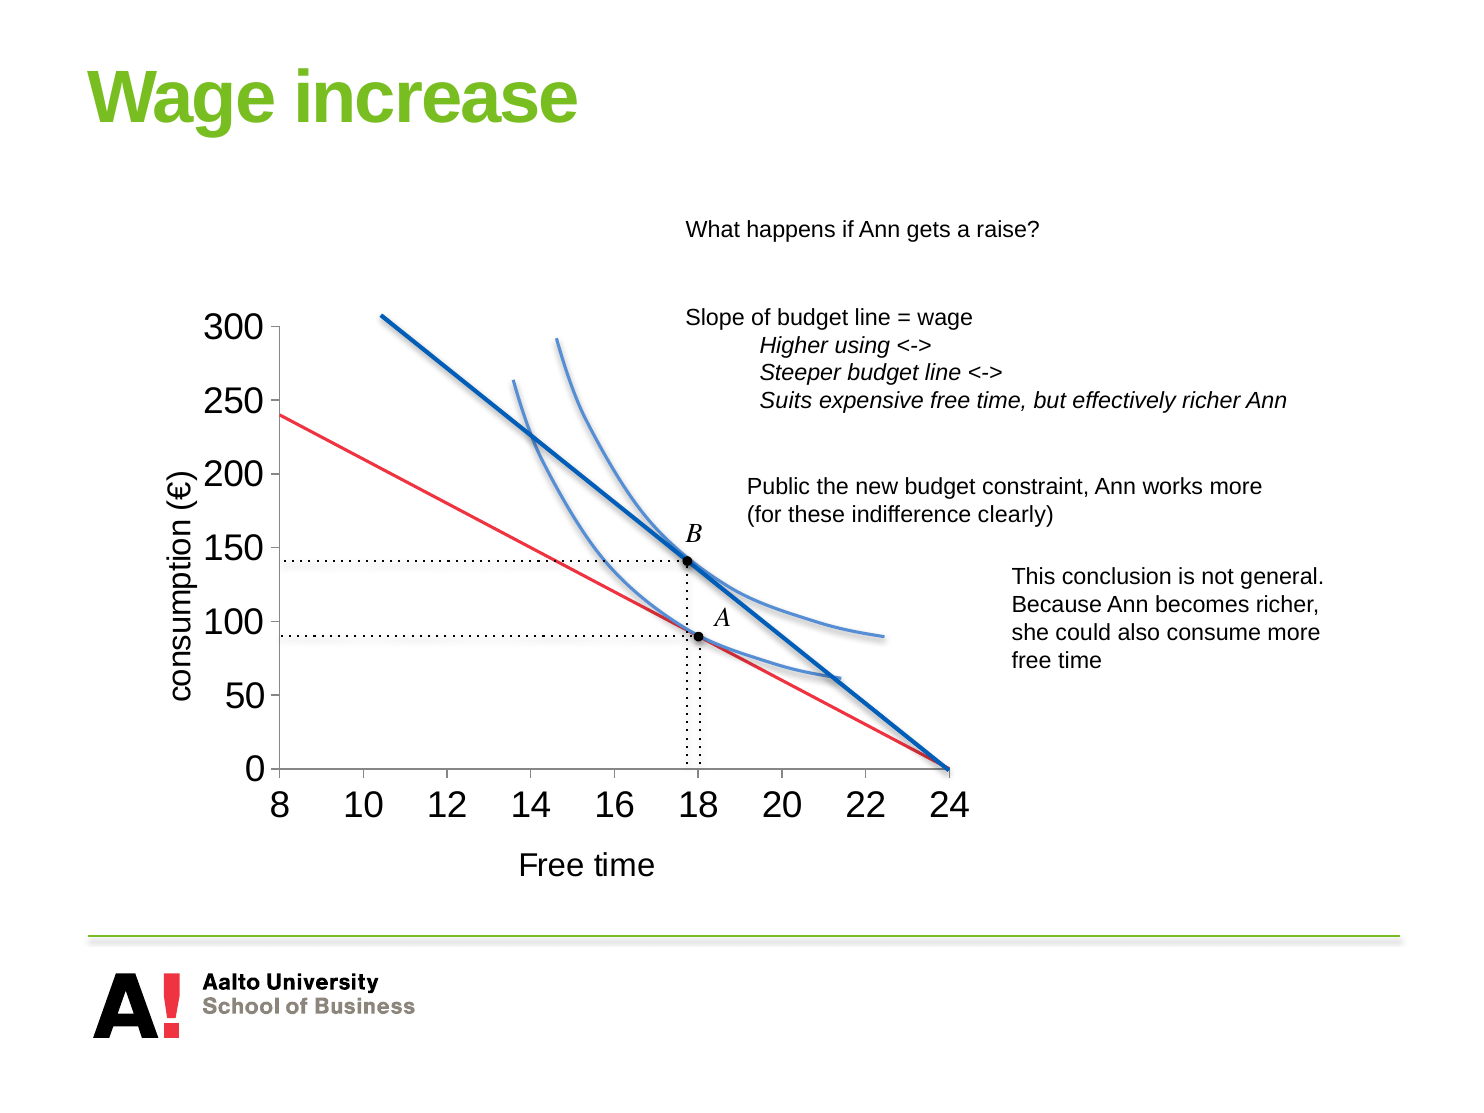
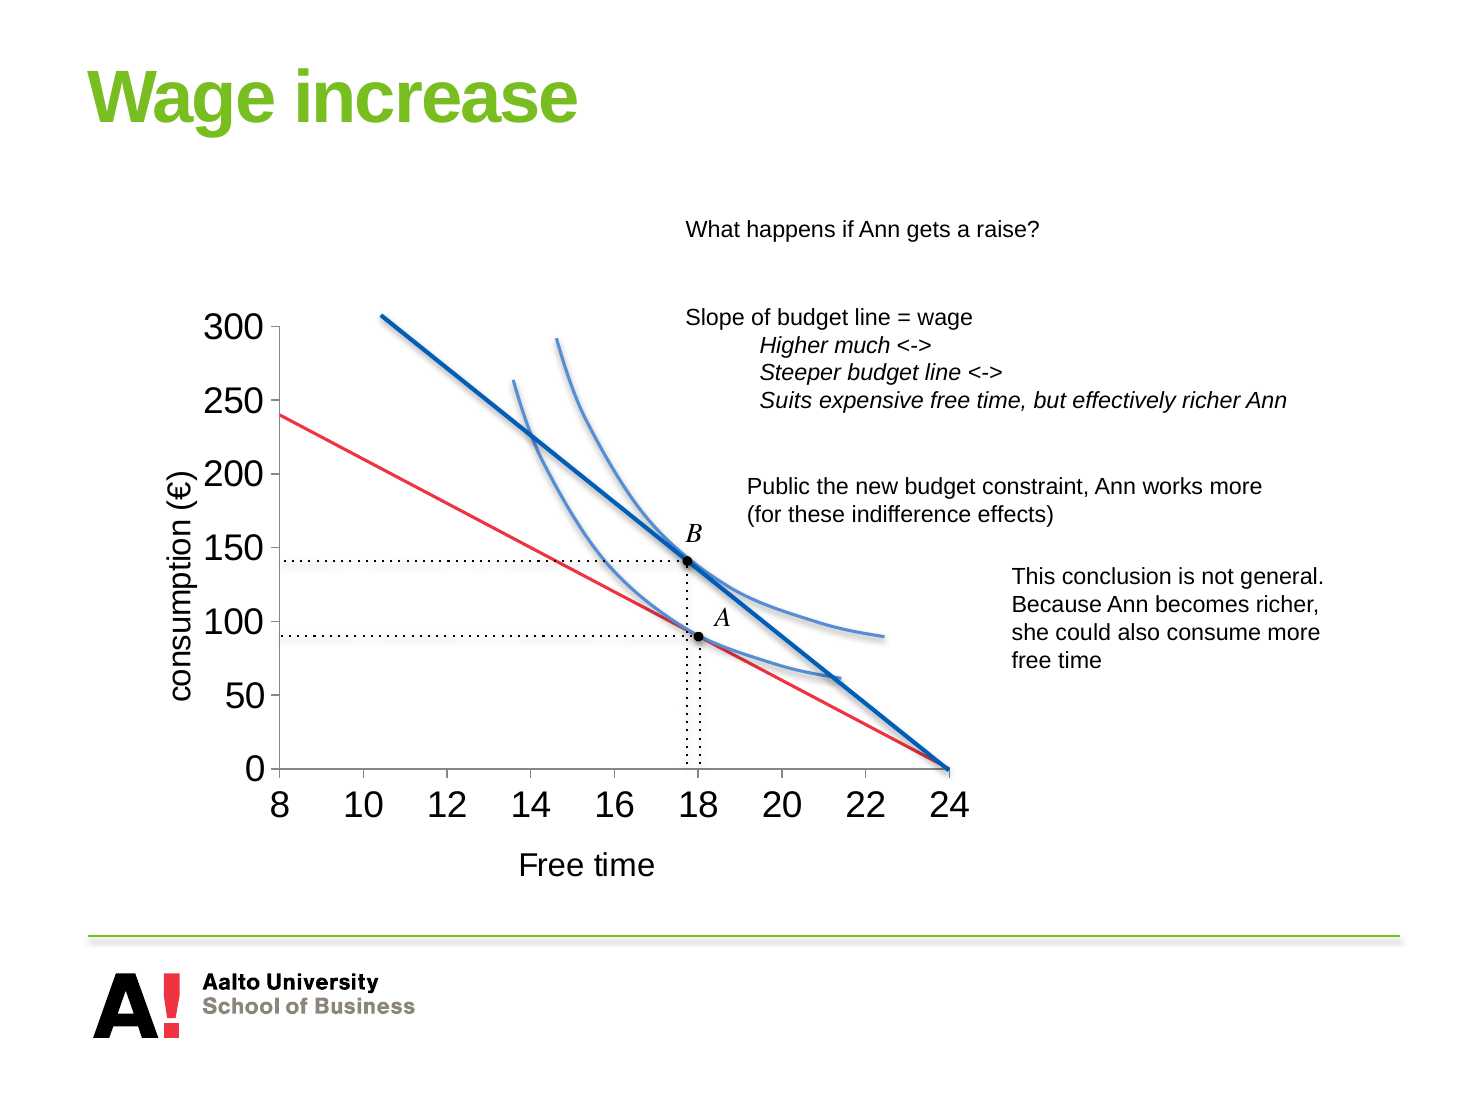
using: using -> much
clearly: clearly -> effects
